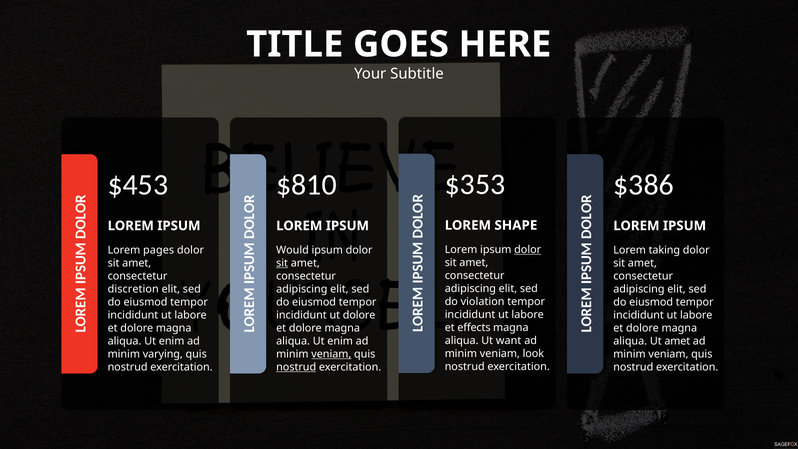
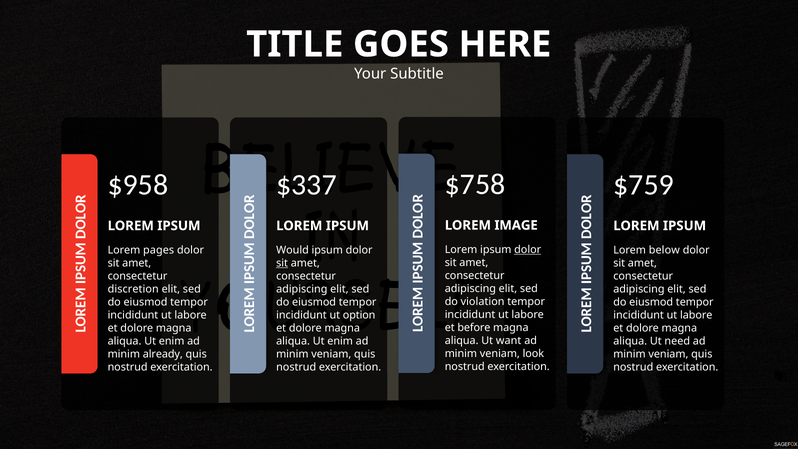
$353: $353 -> $758
$453: $453 -> $958
$810: $810 -> $337
$386: $386 -> $759
SHAPE: SHAPE -> IMAGE
taking: taking -> below
ut dolore: dolore -> option
effects: effects -> before
Ut amet: amet -> need
varying: varying -> already
veniam at (331, 354) underline: present -> none
nostrud at (296, 367) underline: present -> none
